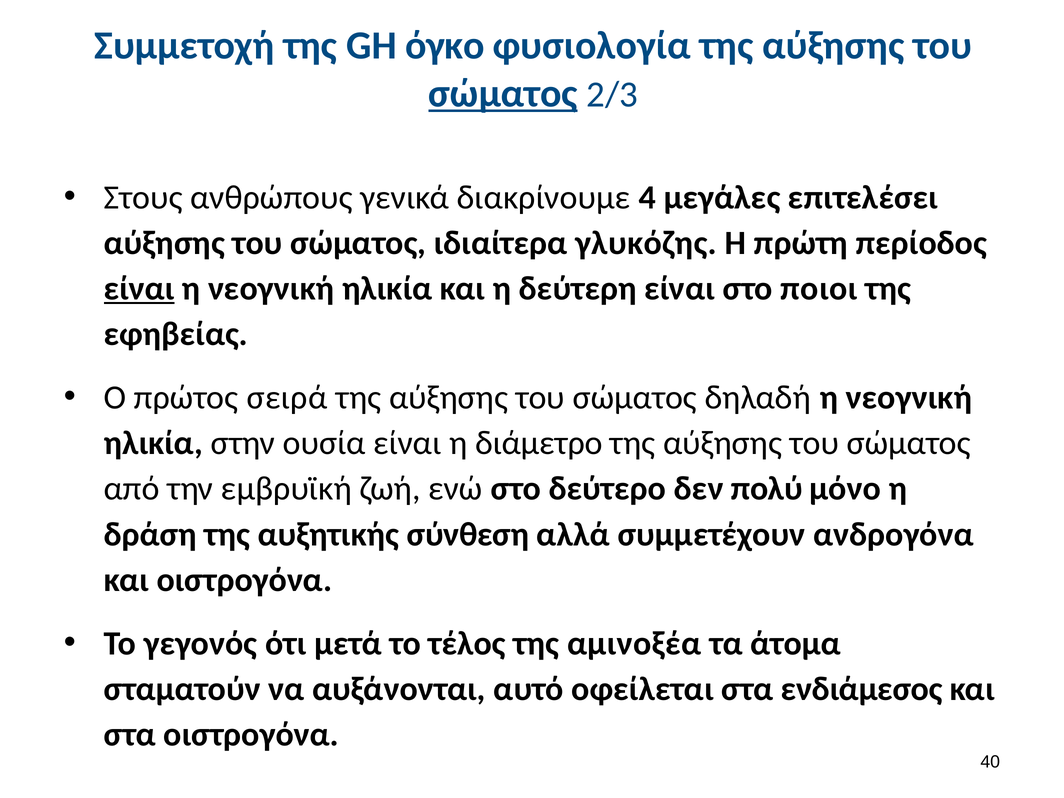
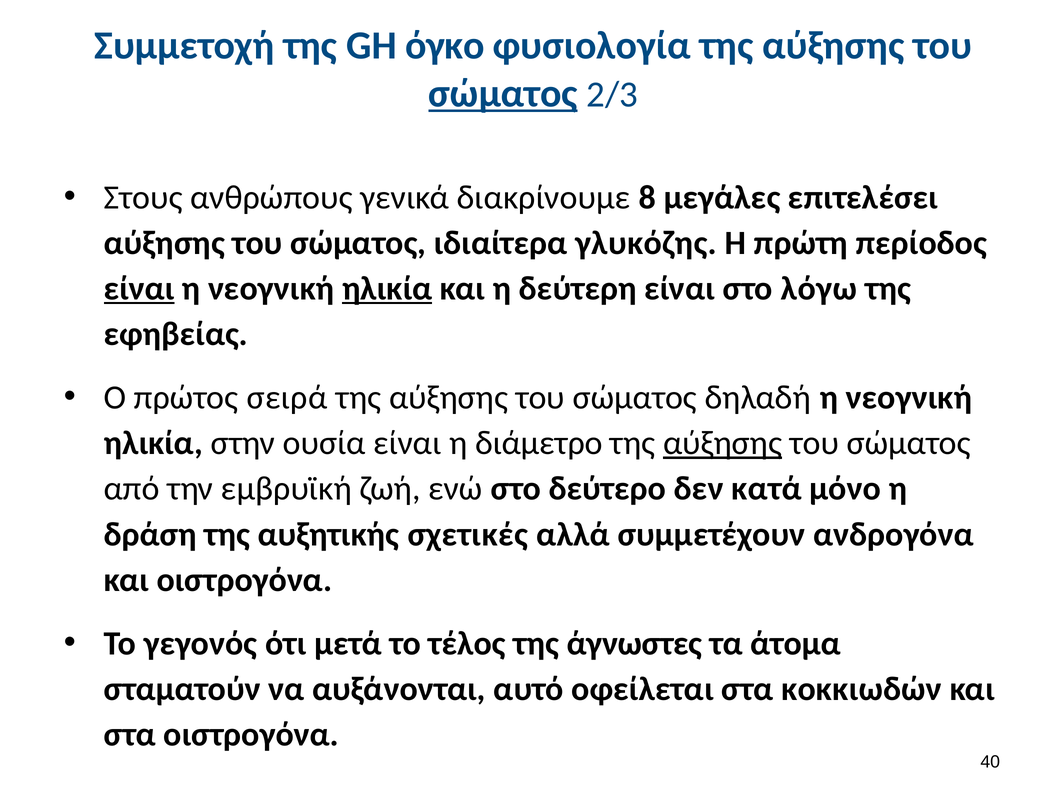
4: 4 -> 8
ηλικία at (387, 289) underline: none -> present
ποιοι: ποιοι -> λόγω
αύξησης at (723, 443) underline: none -> present
πολύ: πολύ -> κατά
σύνθεση: σύνθεση -> σχετικές
αμινοξέα: αμινοξέα -> άγνωστες
ενδιάμεσος: ενδιάμεσος -> κοκκιωδών
